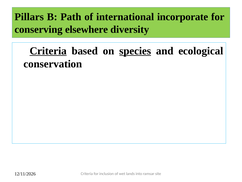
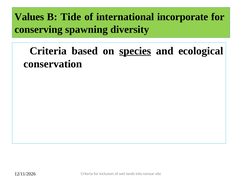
Pillars: Pillars -> Values
Path: Path -> Tide
elsewhere: elsewhere -> spawning
Criteria at (48, 51) underline: present -> none
